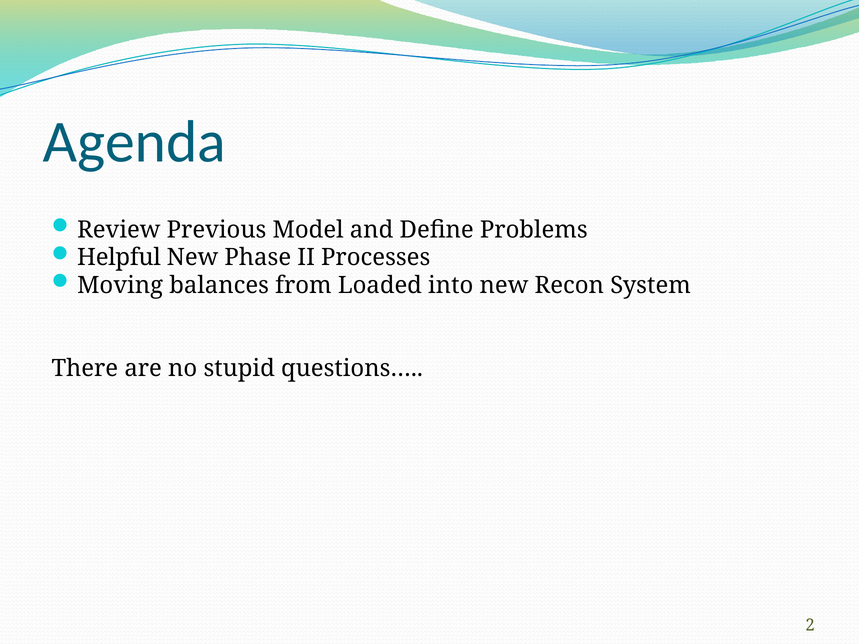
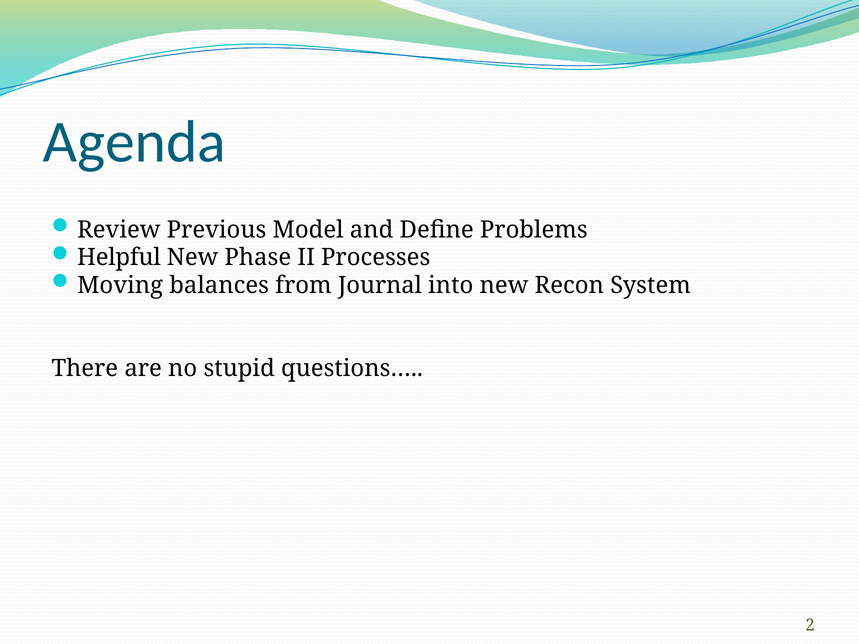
Loaded: Loaded -> Journal
